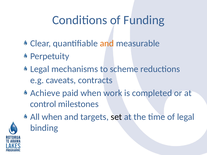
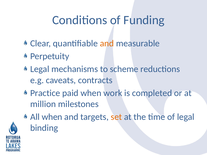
Achieve: Achieve -> Practice
control: control -> million
set colour: black -> orange
